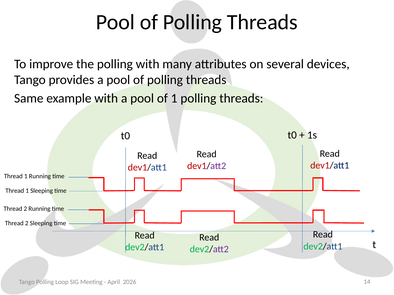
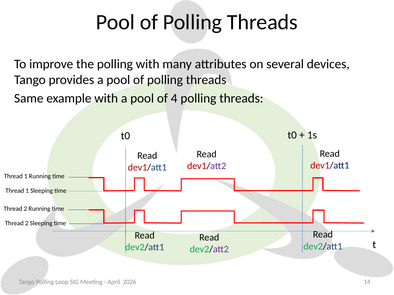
of 1: 1 -> 4
